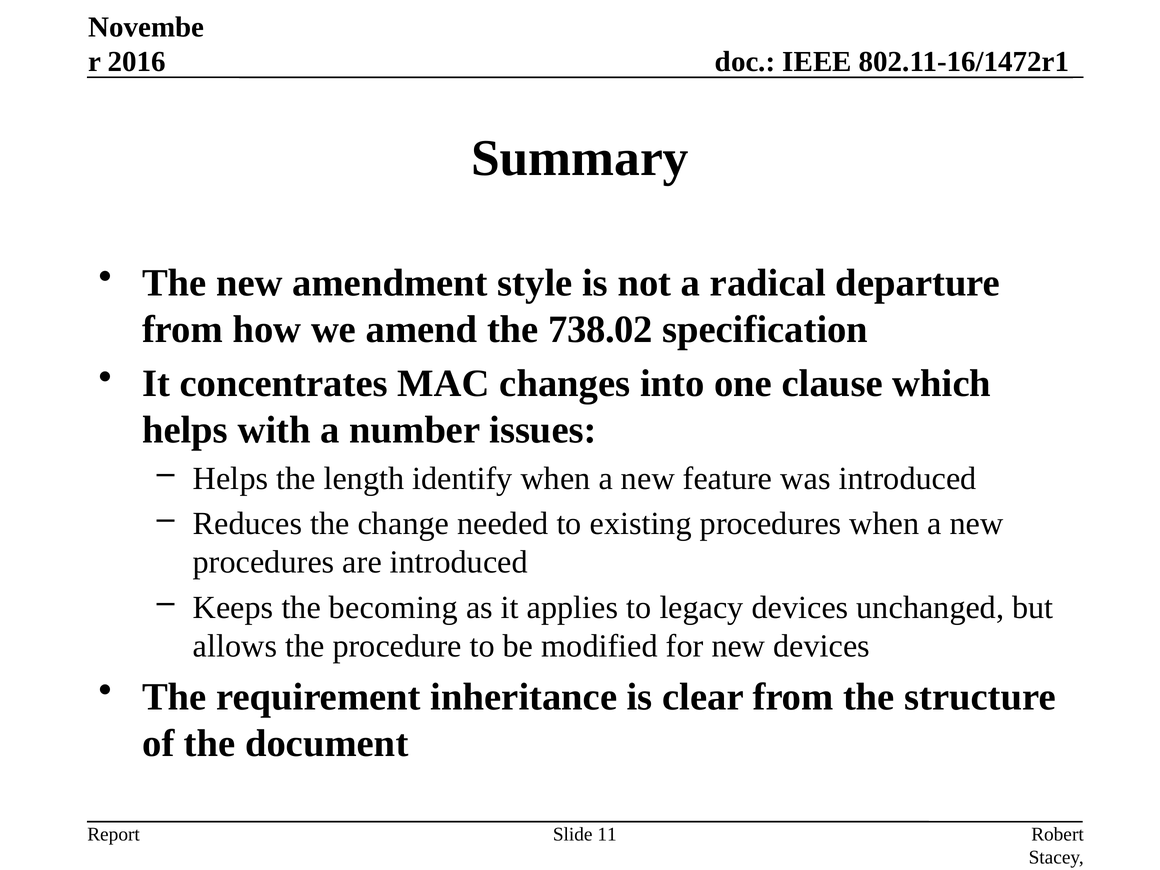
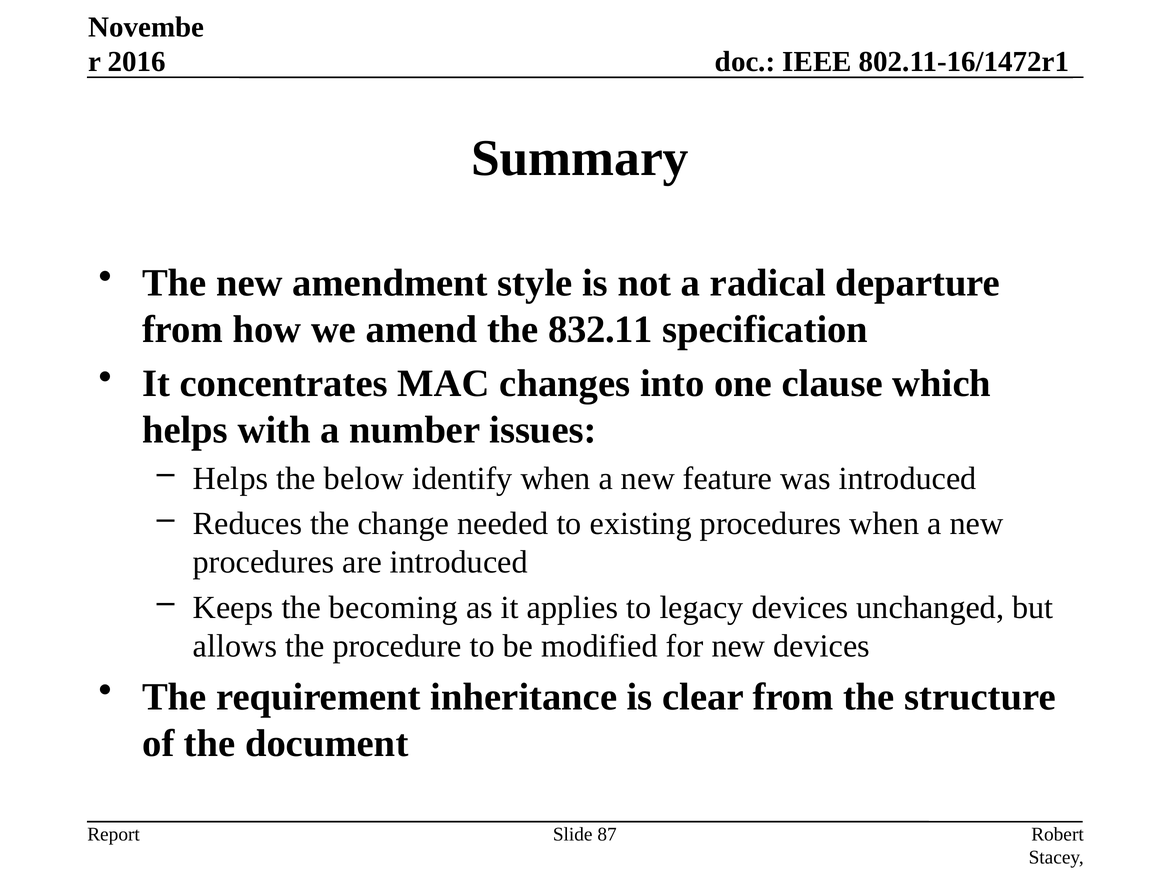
738.02: 738.02 -> 832.11
length: length -> below
11: 11 -> 87
